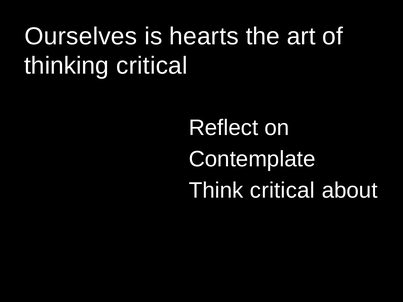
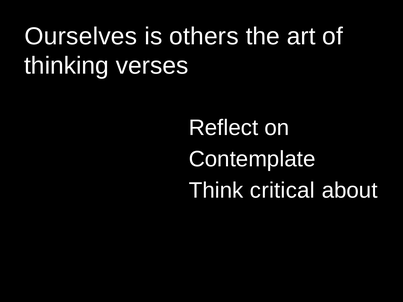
hearts: hearts -> others
thinking critical: critical -> verses
